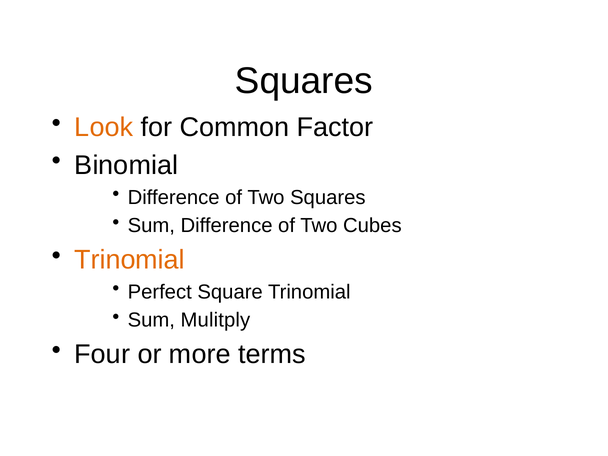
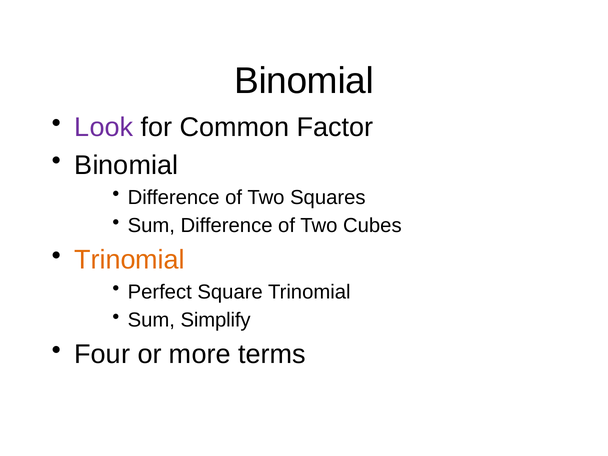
Squares at (304, 81): Squares -> Binomial
Look colour: orange -> purple
Mulitply: Mulitply -> Simplify
